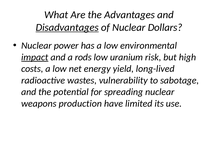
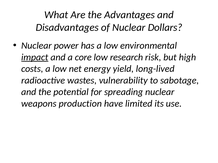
Disadvantages underline: present -> none
rods: rods -> core
uranium: uranium -> research
